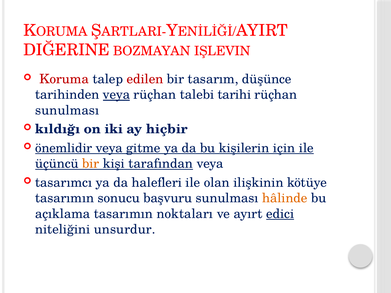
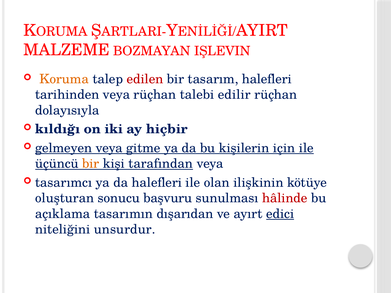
DIĞERINE: DIĞERINE -> MALZEME
Koruma colour: red -> orange
tasarım düşünce: düşünce -> halefleri
veya at (116, 95) underline: present -> none
tarihi: tarihi -> edilir
sunulması at (67, 110): sunulması -> dolayısıyla
önemlidir: önemlidir -> gelmeyen
tasarımın at (65, 198): tasarımın -> oluşturan
hâlinde colour: orange -> red
noktaları: noktaları -> dışarıdan
